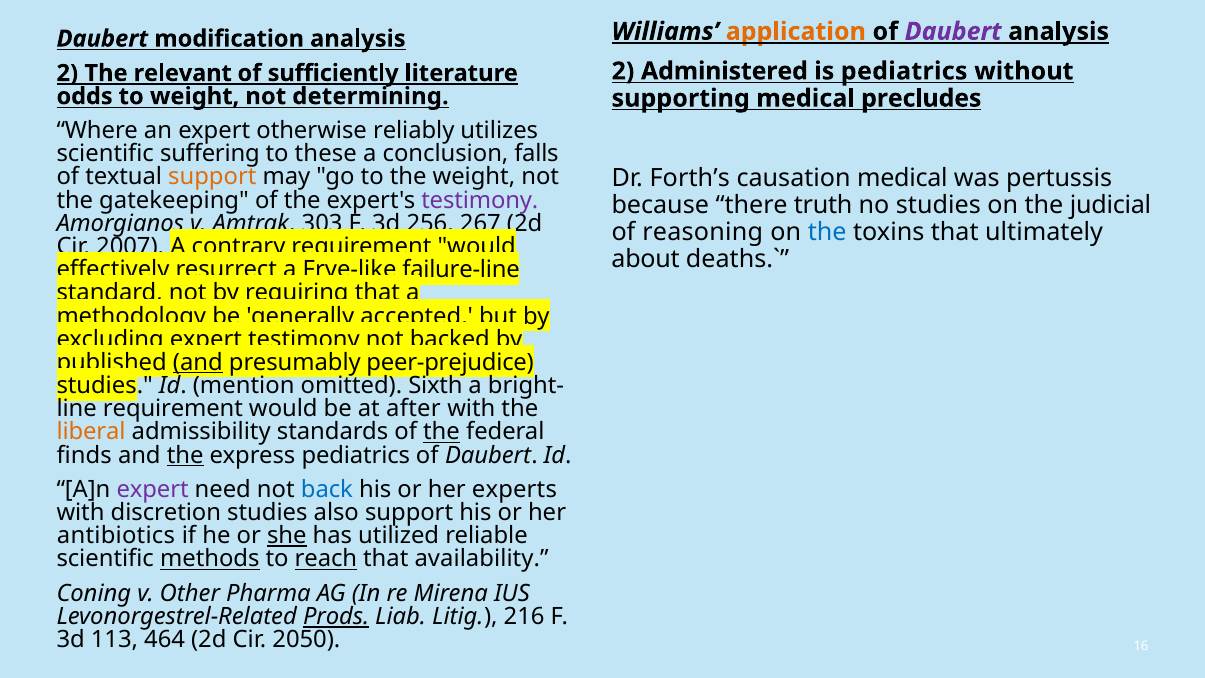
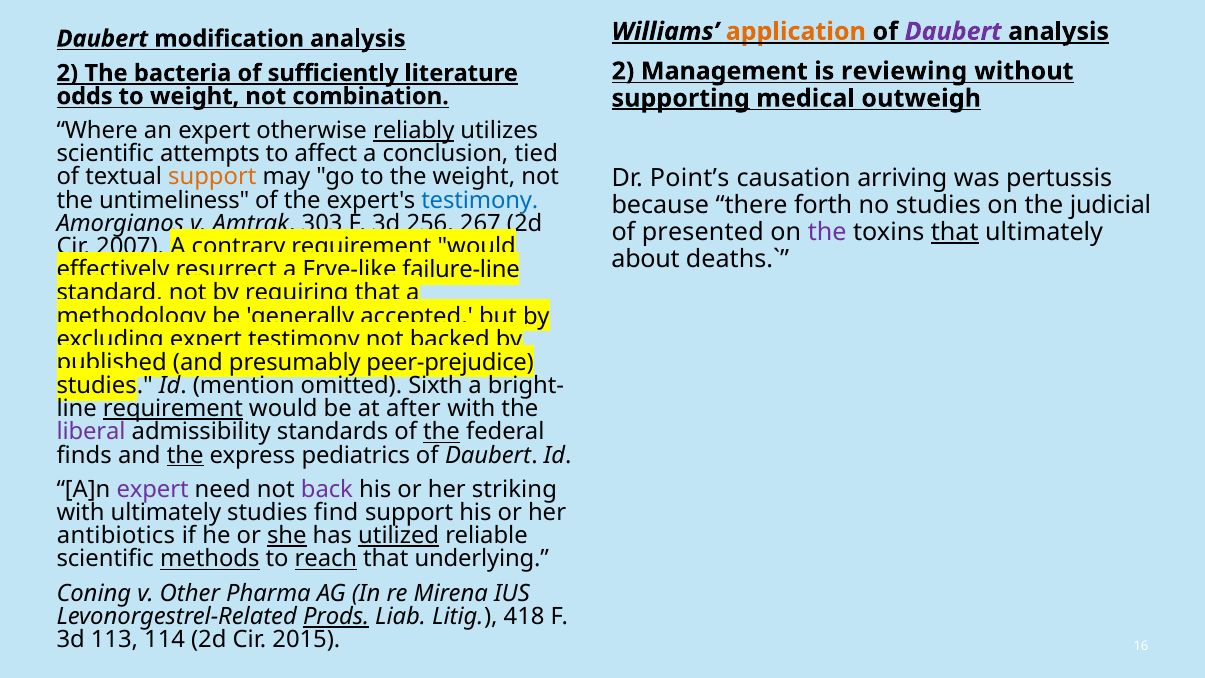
Administered: Administered -> Management
is pediatrics: pediatrics -> reviewing
relevant: relevant -> bacteria
determining: determining -> combination
supporting underline: none -> present
precludes: precludes -> outweigh
reliably underline: none -> present
suffering: suffering -> attempts
these: these -> affect
falls: falls -> tied
Forth’s: Forth’s -> Point’s
causation medical: medical -> arriving
gatekeeping: gatekeeping -> untimeliness
testimony at (480, 200) colour: purple -> blue
truth: truth -> forth
reasoning: reasoning -> presented
the at (827, 232) colour: blue -> purple
that at (955, 232) underline: none -> present
and at (198, 362) underline: present -> none
requirement at (173, 409) underline: none -> present
liberal colour: orange -> purple
back colour: blue -> purple
experts: experts -> striking
with discretion: discretion -> ultimately
also: also -> find
utilized underline: none -> present
availability: availability -> underlying
216: 216 -> 418
464: 464 -> 114
2050: 2050 -> 2015
